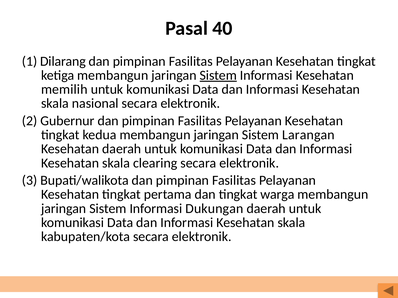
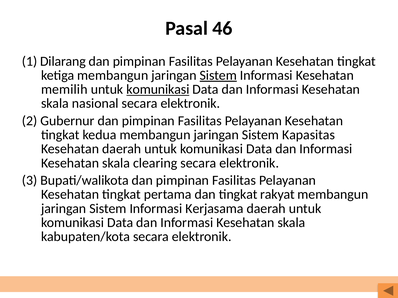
40: 40 -> 46
komunikasi at (158, 90) underline: none -> present
Larangan: Larangan -> Kapasitas
warga: warga -> rakyat
Dukungan: Dukungan -> Kerjasama
